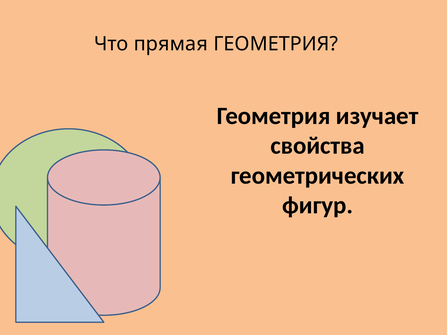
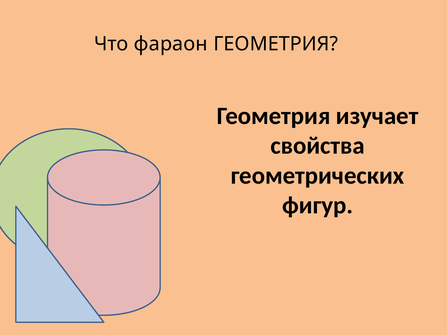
прямая: прямая -> фараон
